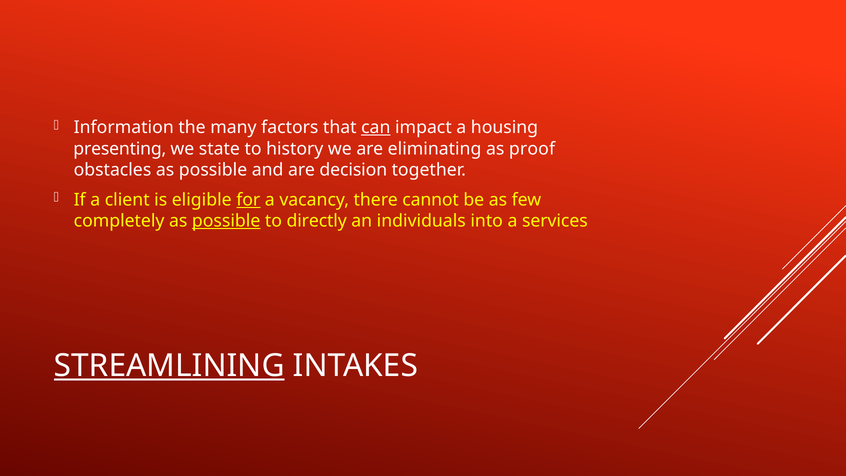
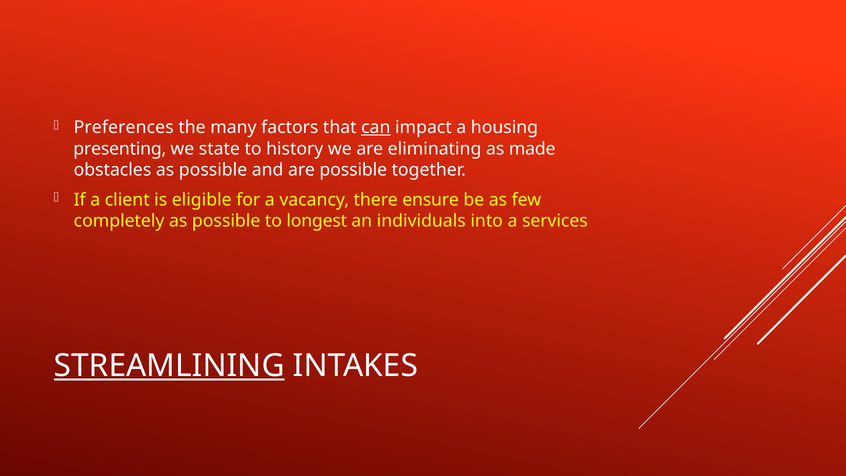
Information: Information -> Preferences
proof: proof -> made
are decision: decision -> possible
for underline: present -> none
cannot: cannot -> ensure
possible at (226, 221) underline: present -> none
directly: directly -> longest
